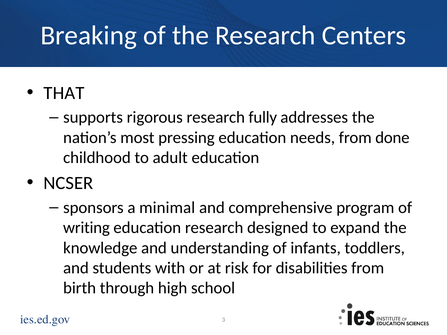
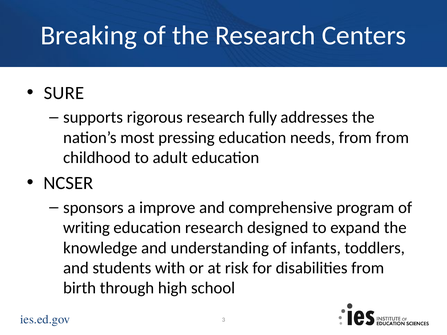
THAT: THAT -> SURE
from done: done -> from
minimal: minimal -> improve
